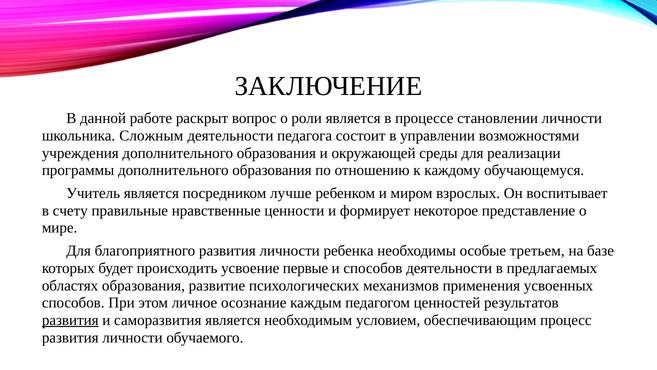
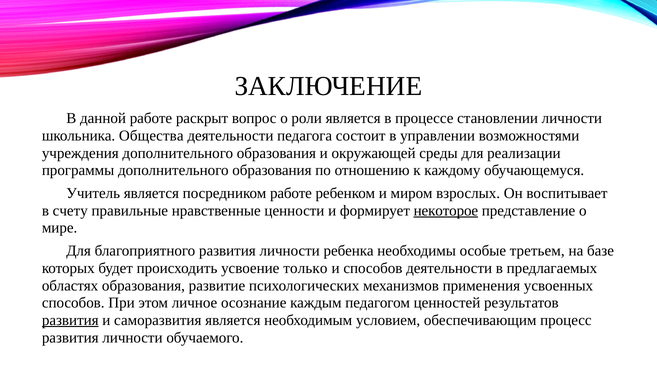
Сложным: Сложным -> Общества
посредником лучше: лучше -> работе
некоторое underline: none -> present
первые: первые -> только
